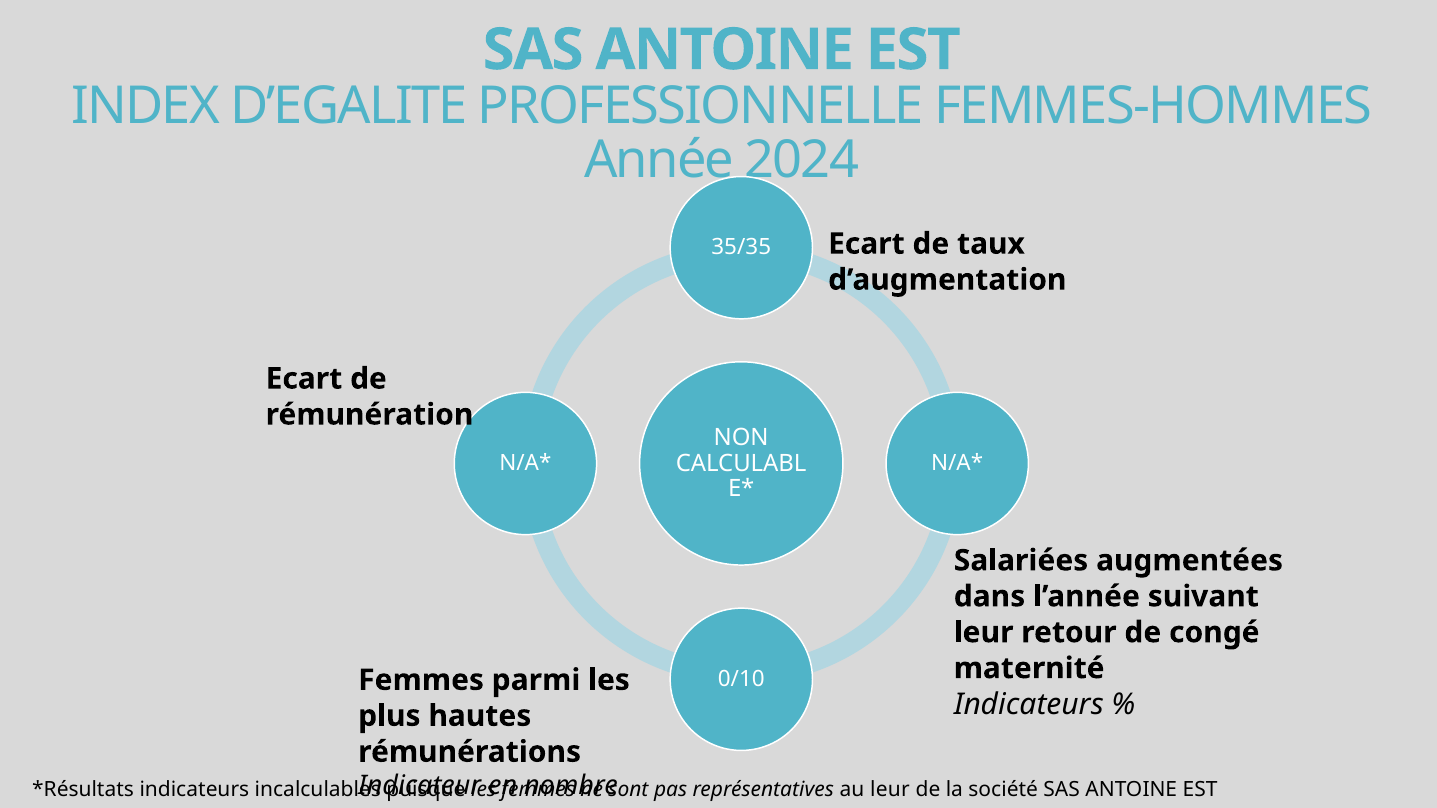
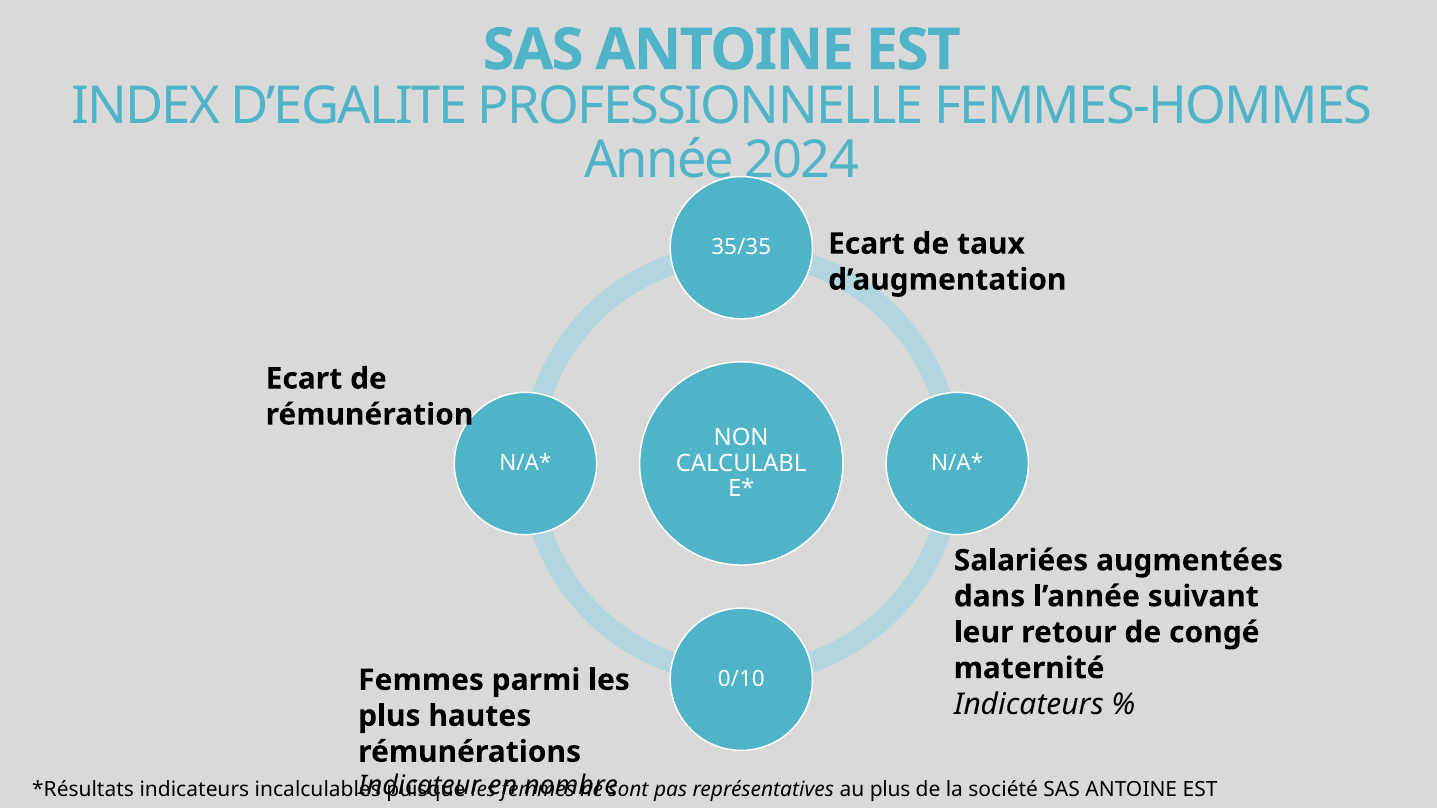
au leur: leur -> plus
